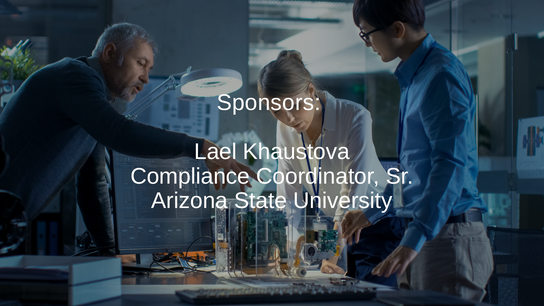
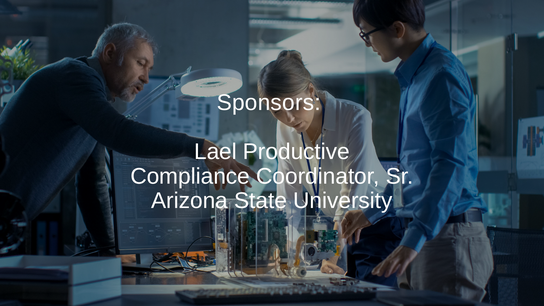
Khaustova: Khaustova -> Productive
